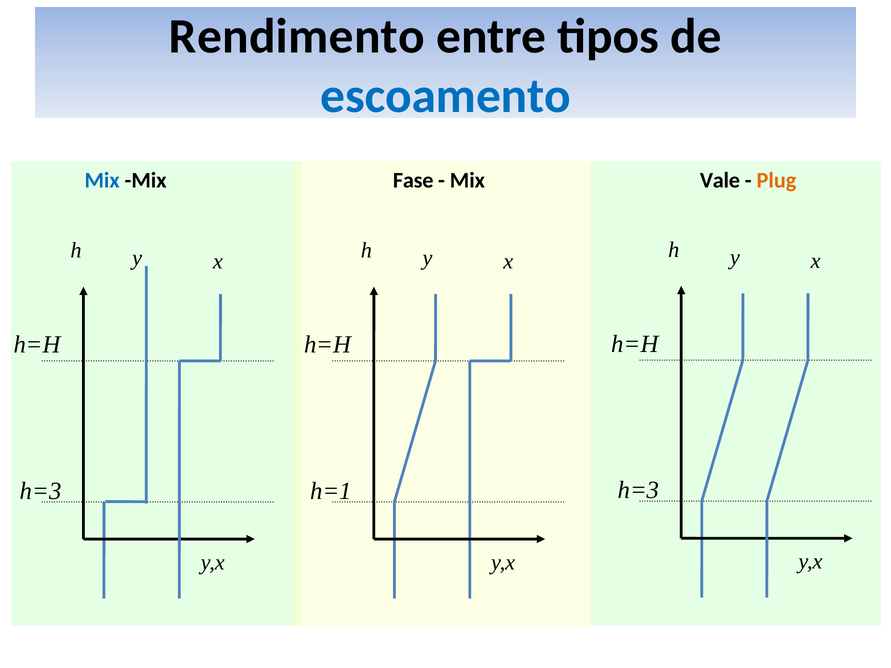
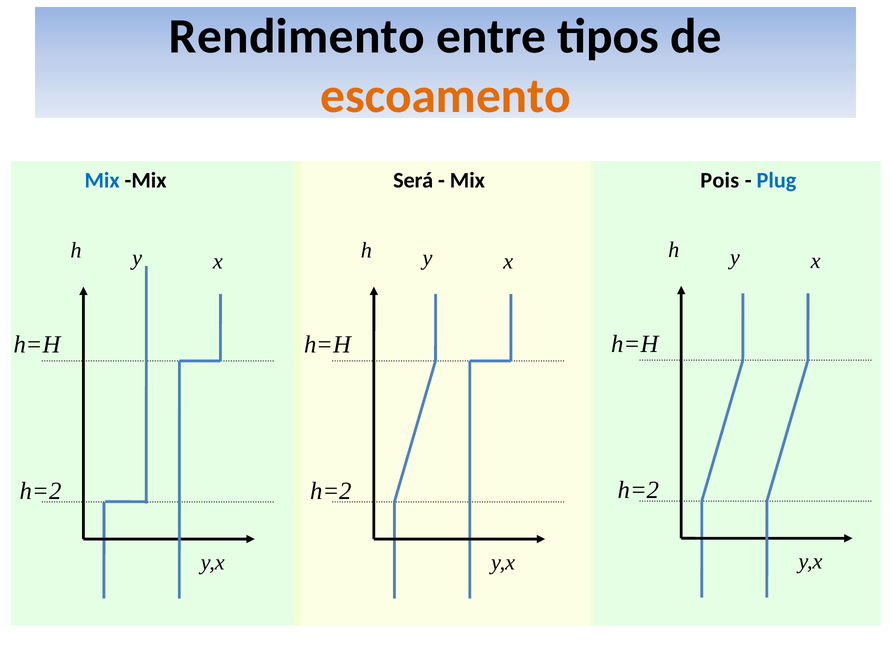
escoamento colour: blue -> orange
Fase: Fase -> Será
Vale: Vale -> Pois
Plug colour: orange -> blue
h=3 at (638, 490): h=3 -> h=2
h=3 at (41, 491): h=3 -> h=2
h=1 at (331, 491): h=1 -> h=2
